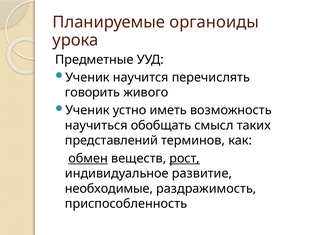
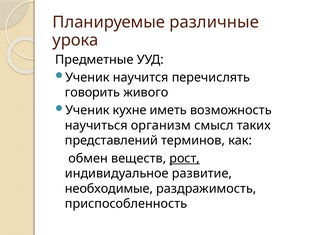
органоиды: органоиды -> различные
устно: устно -> кухне
обобщать: обобщать -> организм
обмен underline: present -> none
